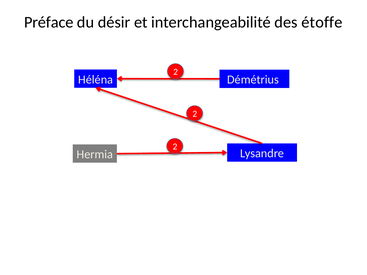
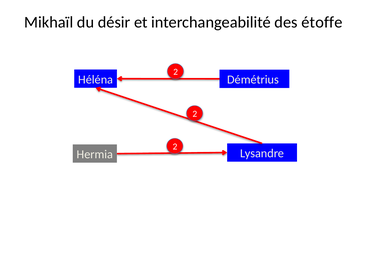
Préface: Préface -> Mikhaïl
